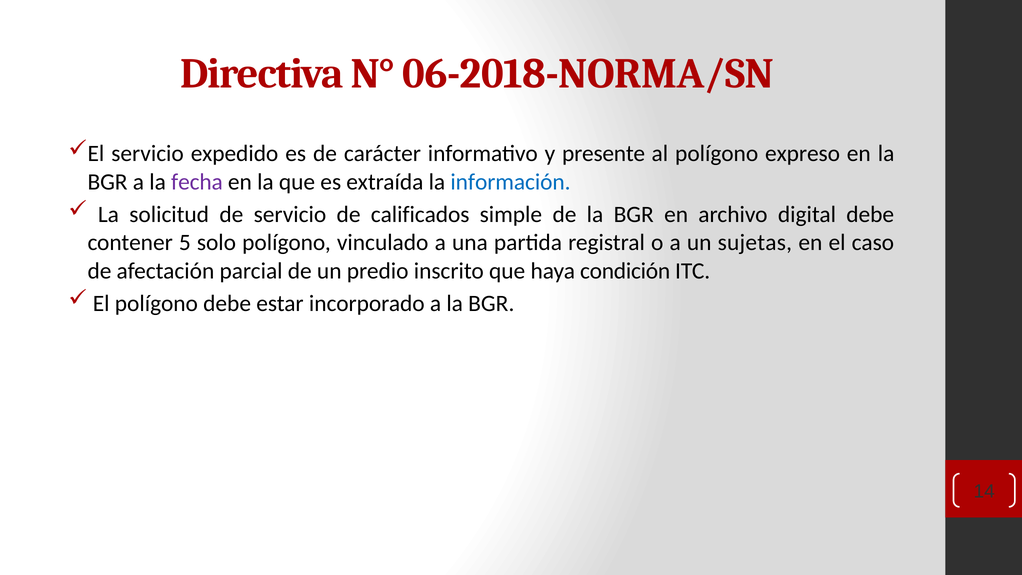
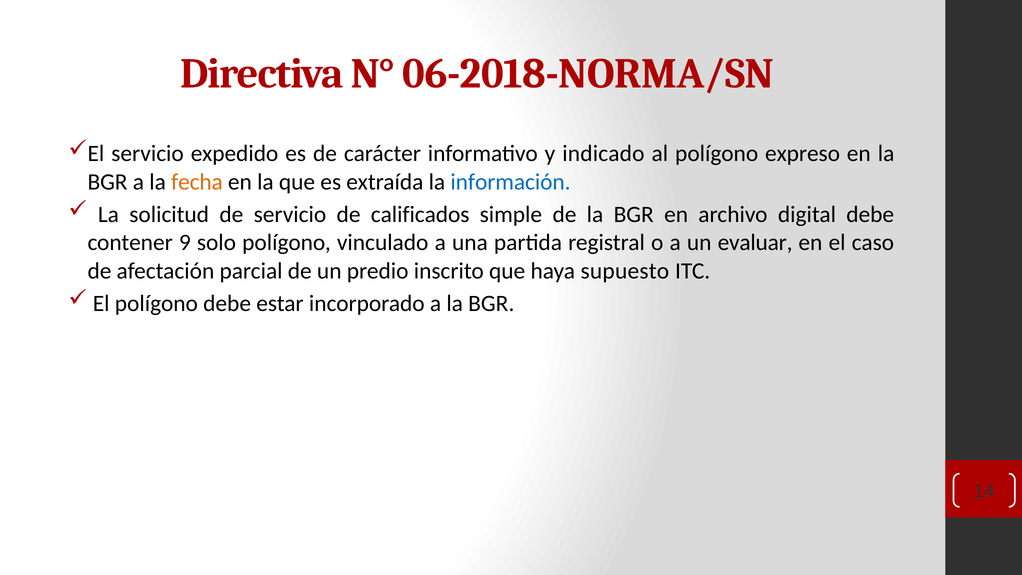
presente: presente -> indicado
fecha colour: purple -> orange
5: 5 -> 9
sujetas: sujetas -> evaluar
condición: condición -> supuesto
